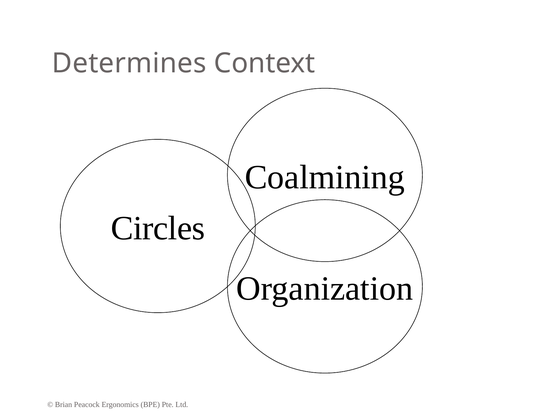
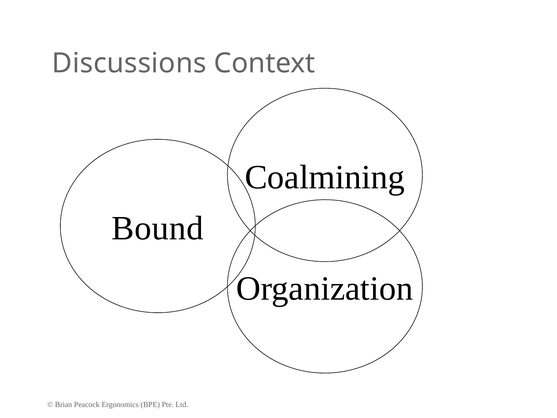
Determines: Determines -> Discussions
Circles: Circles -> Bound
